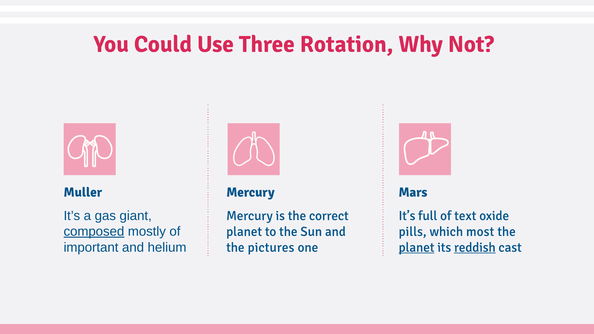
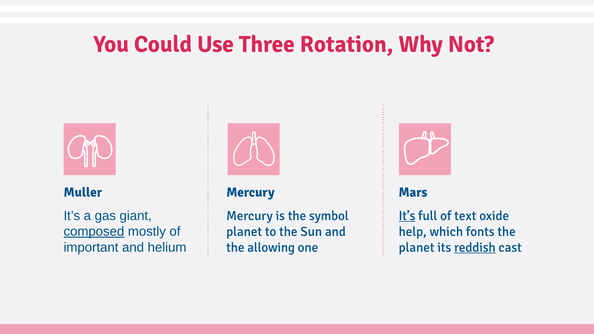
correct: correct -> symbol
It’s at (407, 216) underline: none -> present
pills: pills -> help
most: most -> fonts
pictures: pictures -> allowing
planet at (417, 247) underline: present -> none
